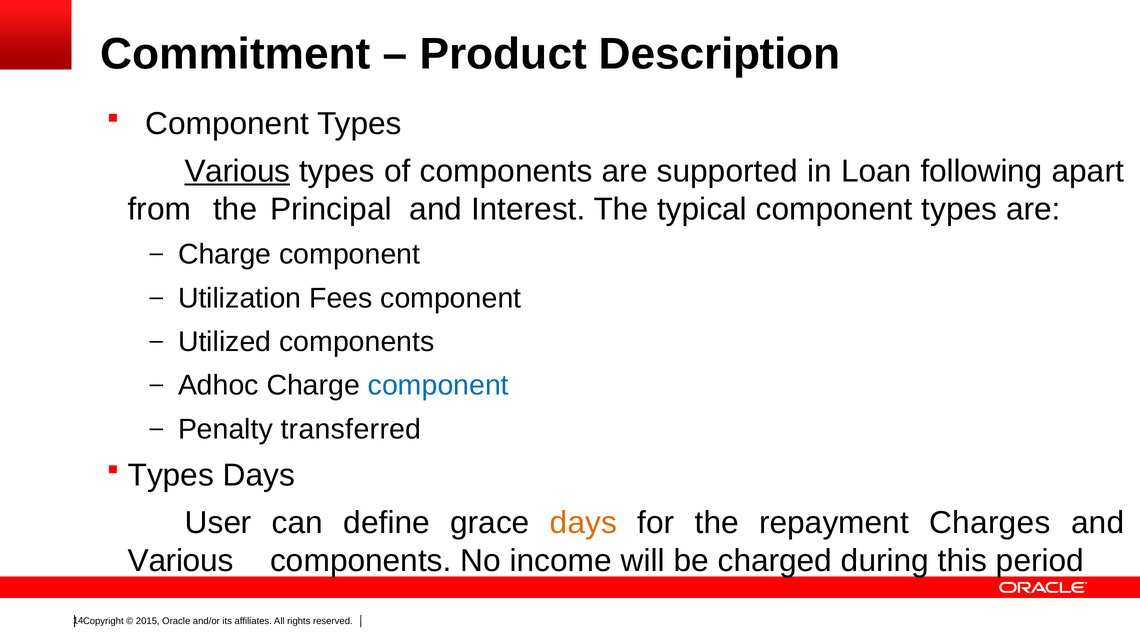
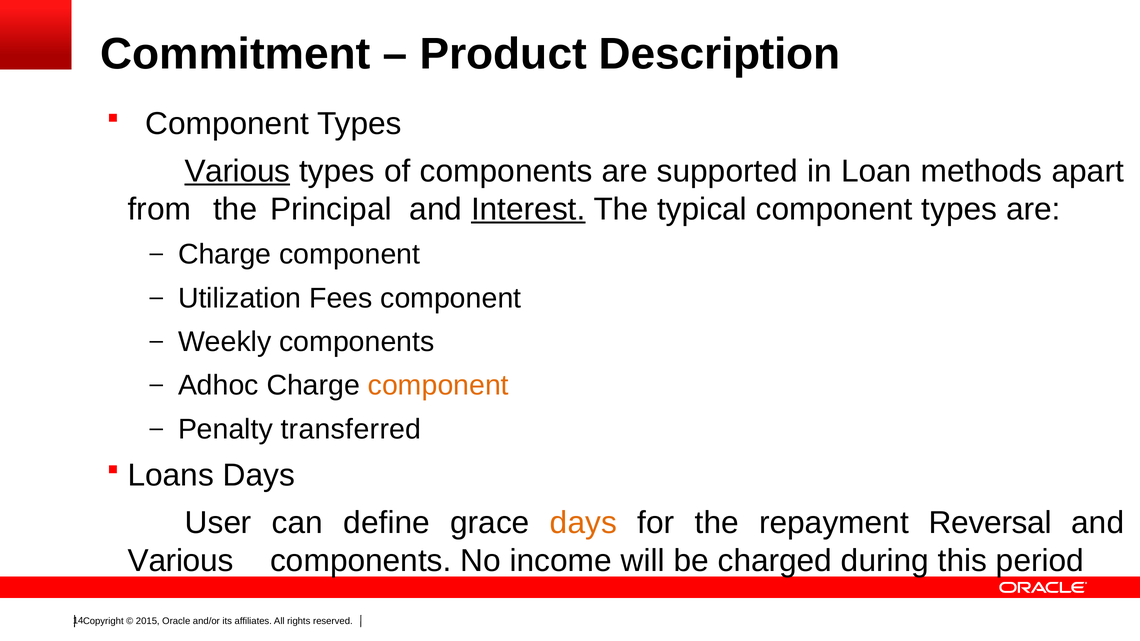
following: following -> methods
Interest underline: none -> present
Utilized: Utilized -> Weekly
component at (438, 386) colour: blue -> orange
Types at (171, 475): Types -> Loans
Charges: Charges -> Reversal
